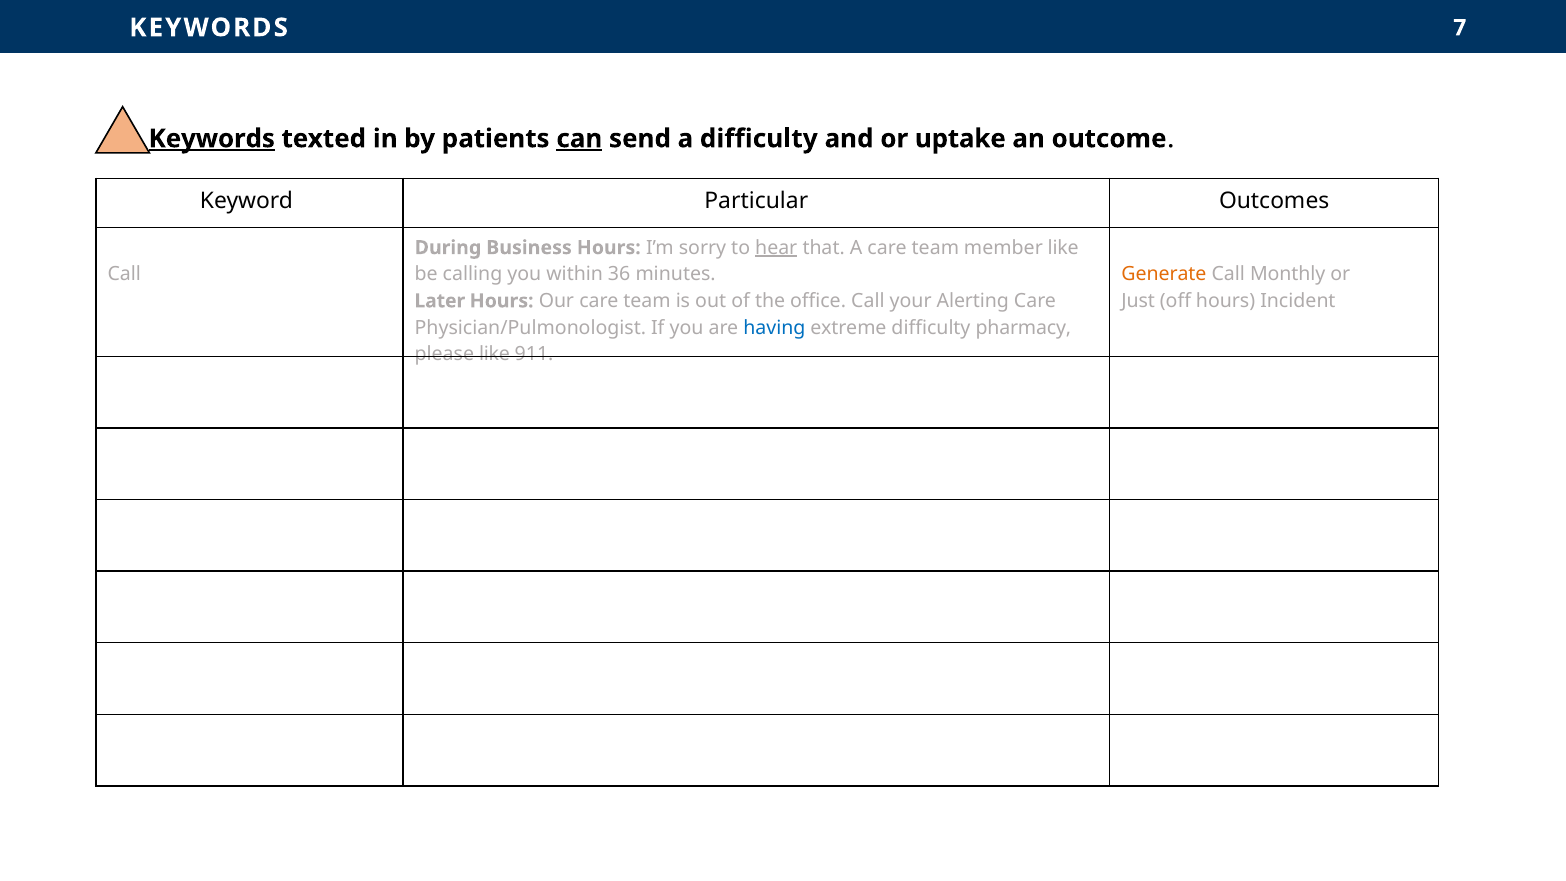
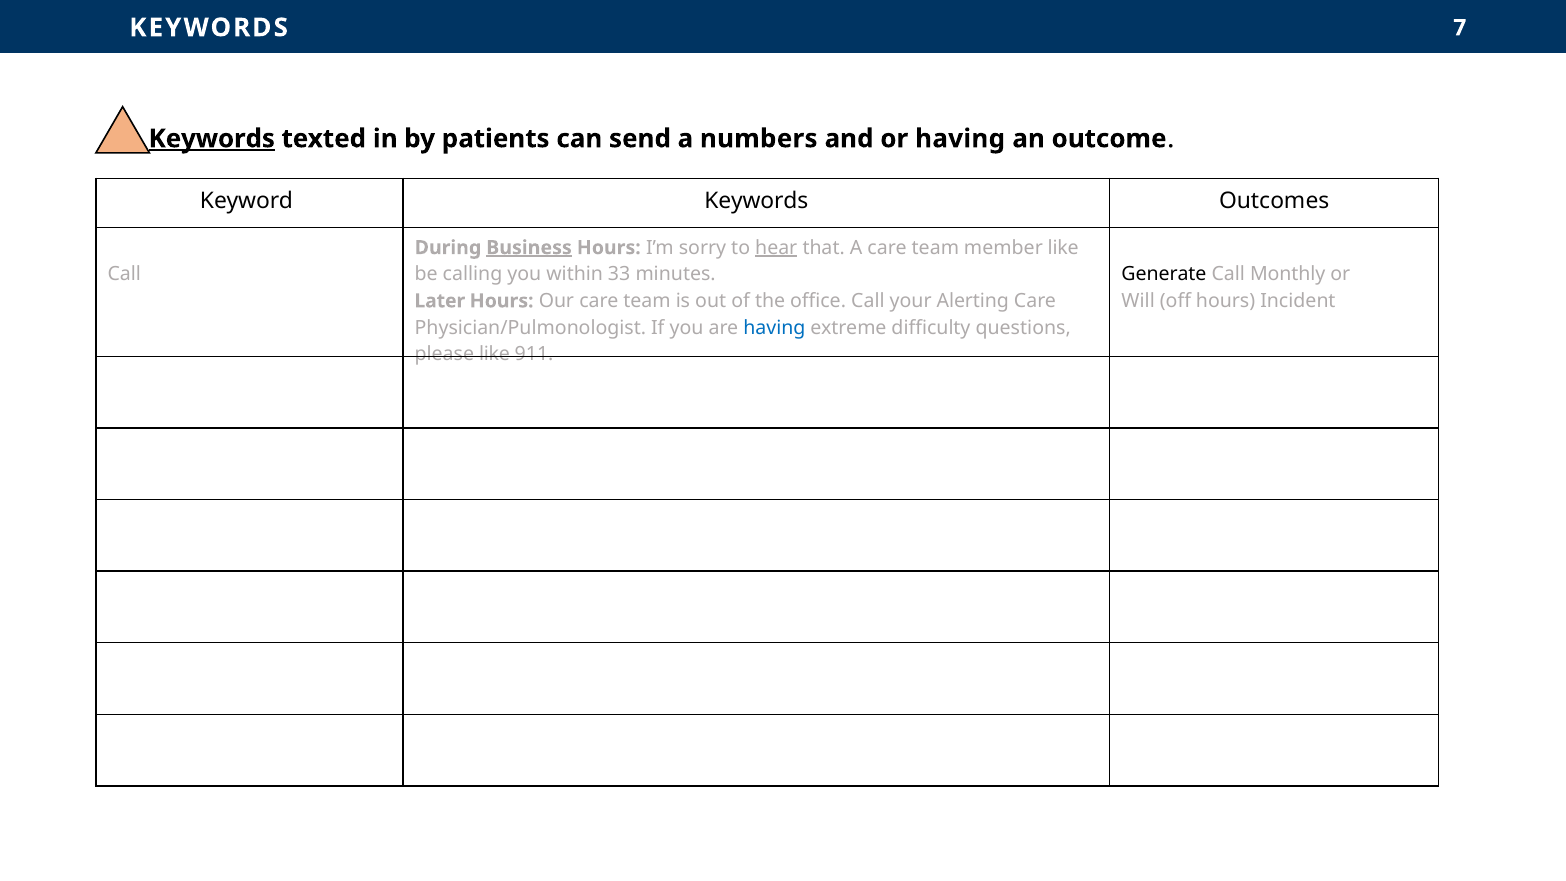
can underline: present -> none
a difficulty: difficulty -> numbers
or uptake: uptake -> having
Keyword Particular: Particular -> Keywords
Business underline: none -> present
36: 36 -> 33
Generate colour: orange -> black
Just: Just -> Will
pharmacy: pharmacy -> questions
